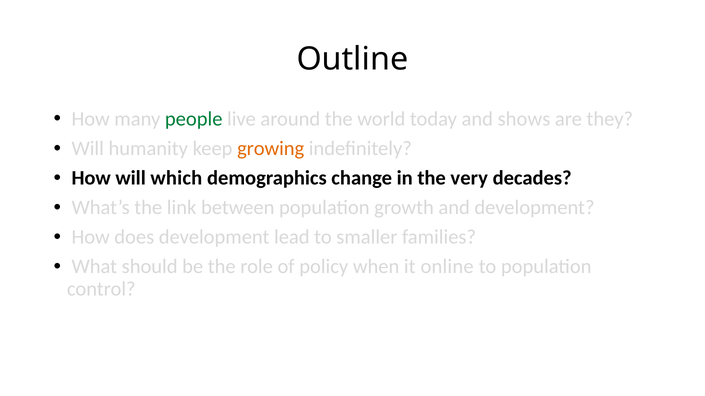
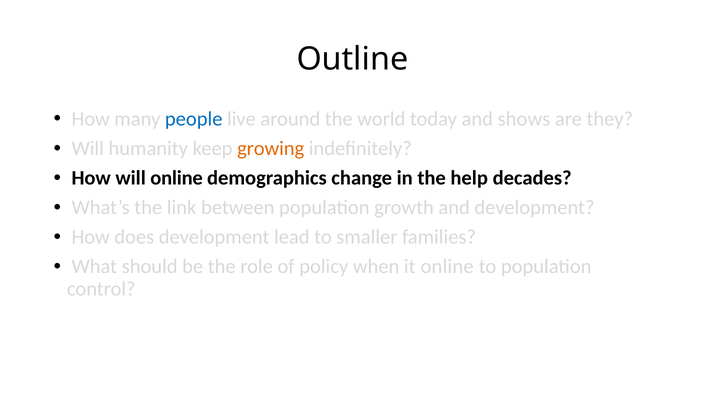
people colour: green -> blue
will which: which -> online
very: very -> help
